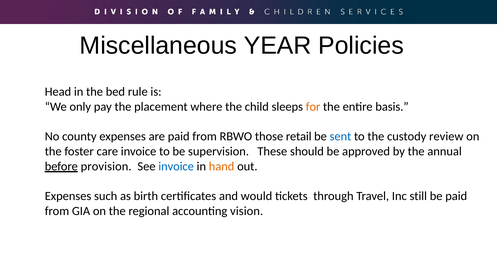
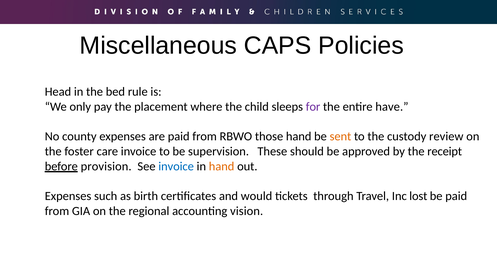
YEAR: YEAR -> CAPS
for colour: orange -> purple
basis: basis -> have
those retail: retail -> hand
sent colour: blue -> orange
annual: annual -> receipt
still: still -> lost
